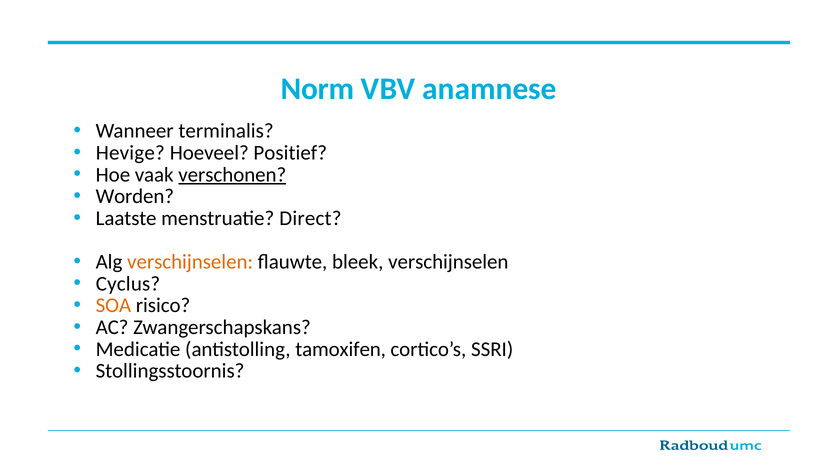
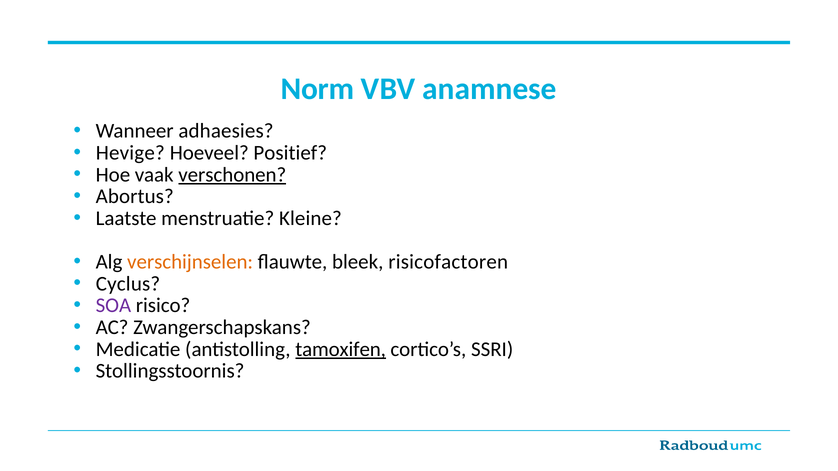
terminalis: terminalis -> adhaesies
Worden: Worden -> Abortus
Direct: Direct -> Kleine
bleek verschijnselen: verschijnselen -> risicofactoren
SOA colour: orange -> purple
tamoxifen underline: none -> present
